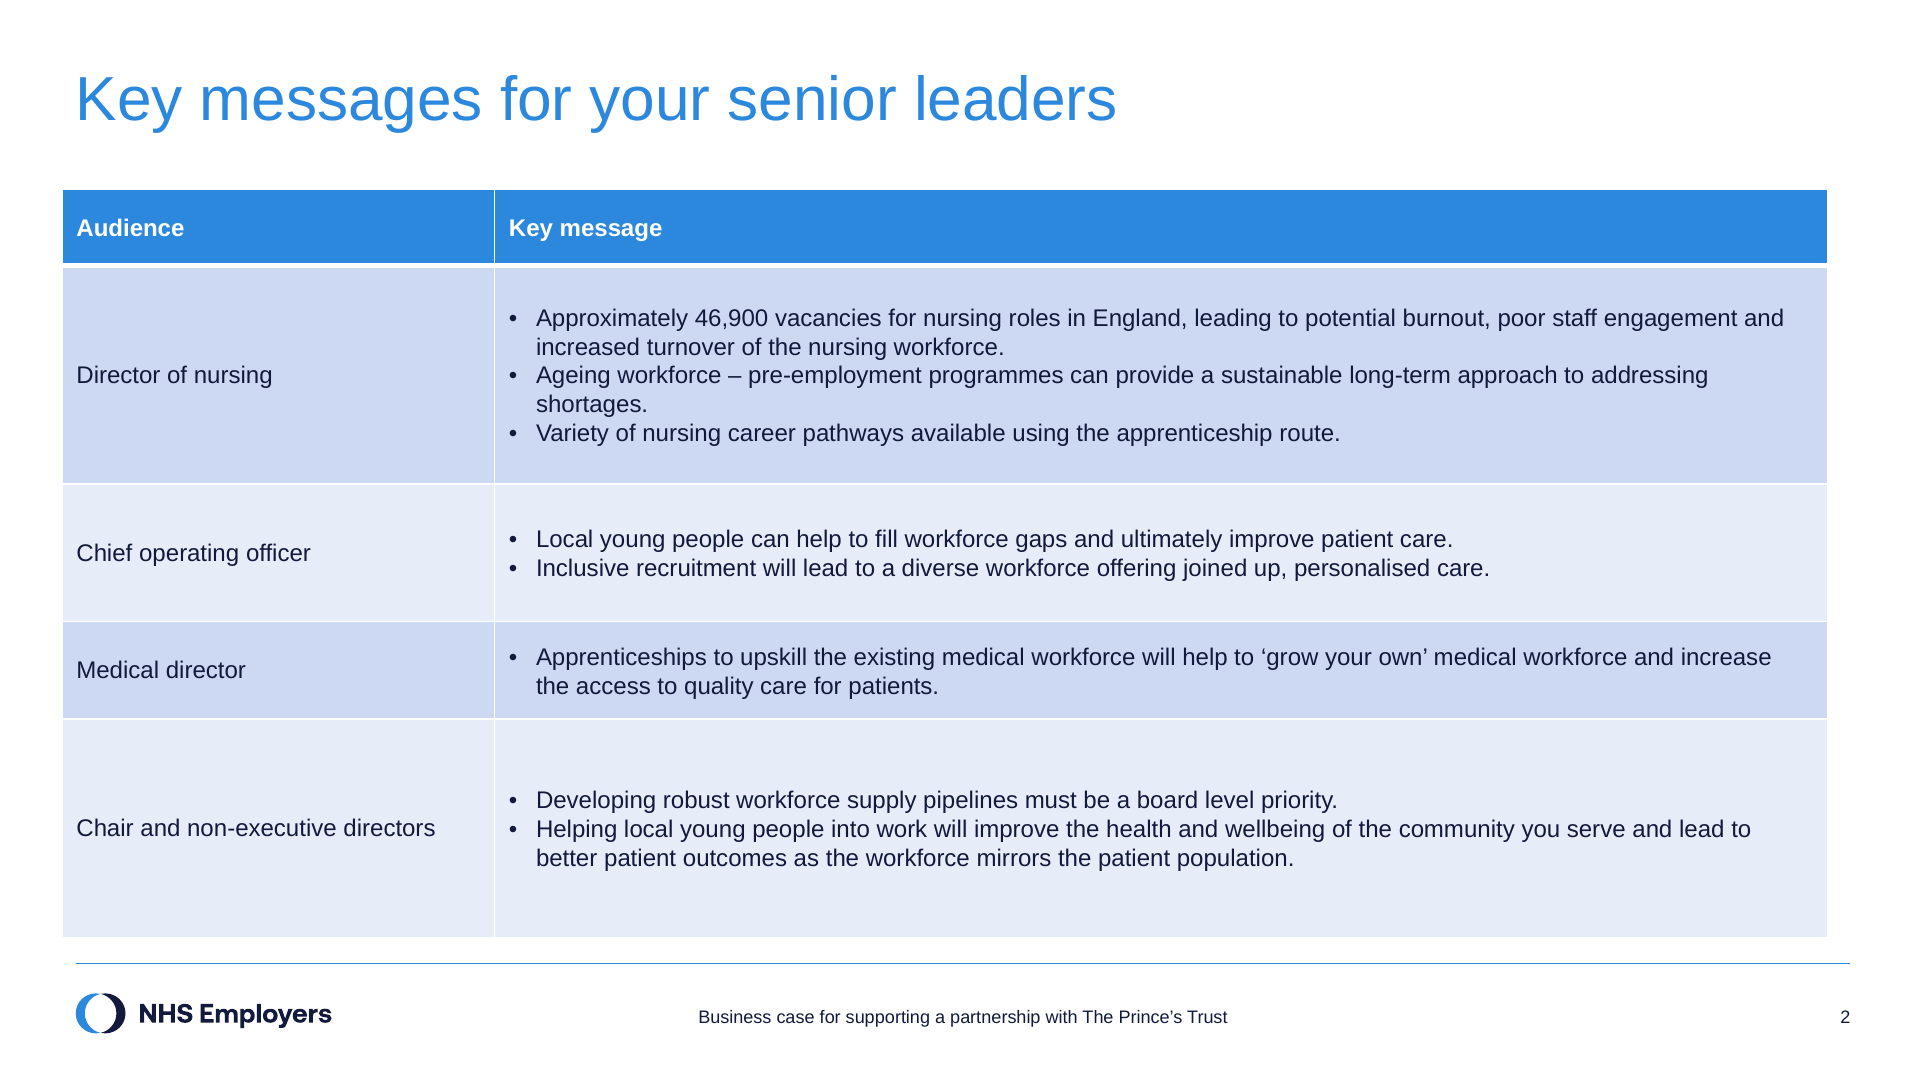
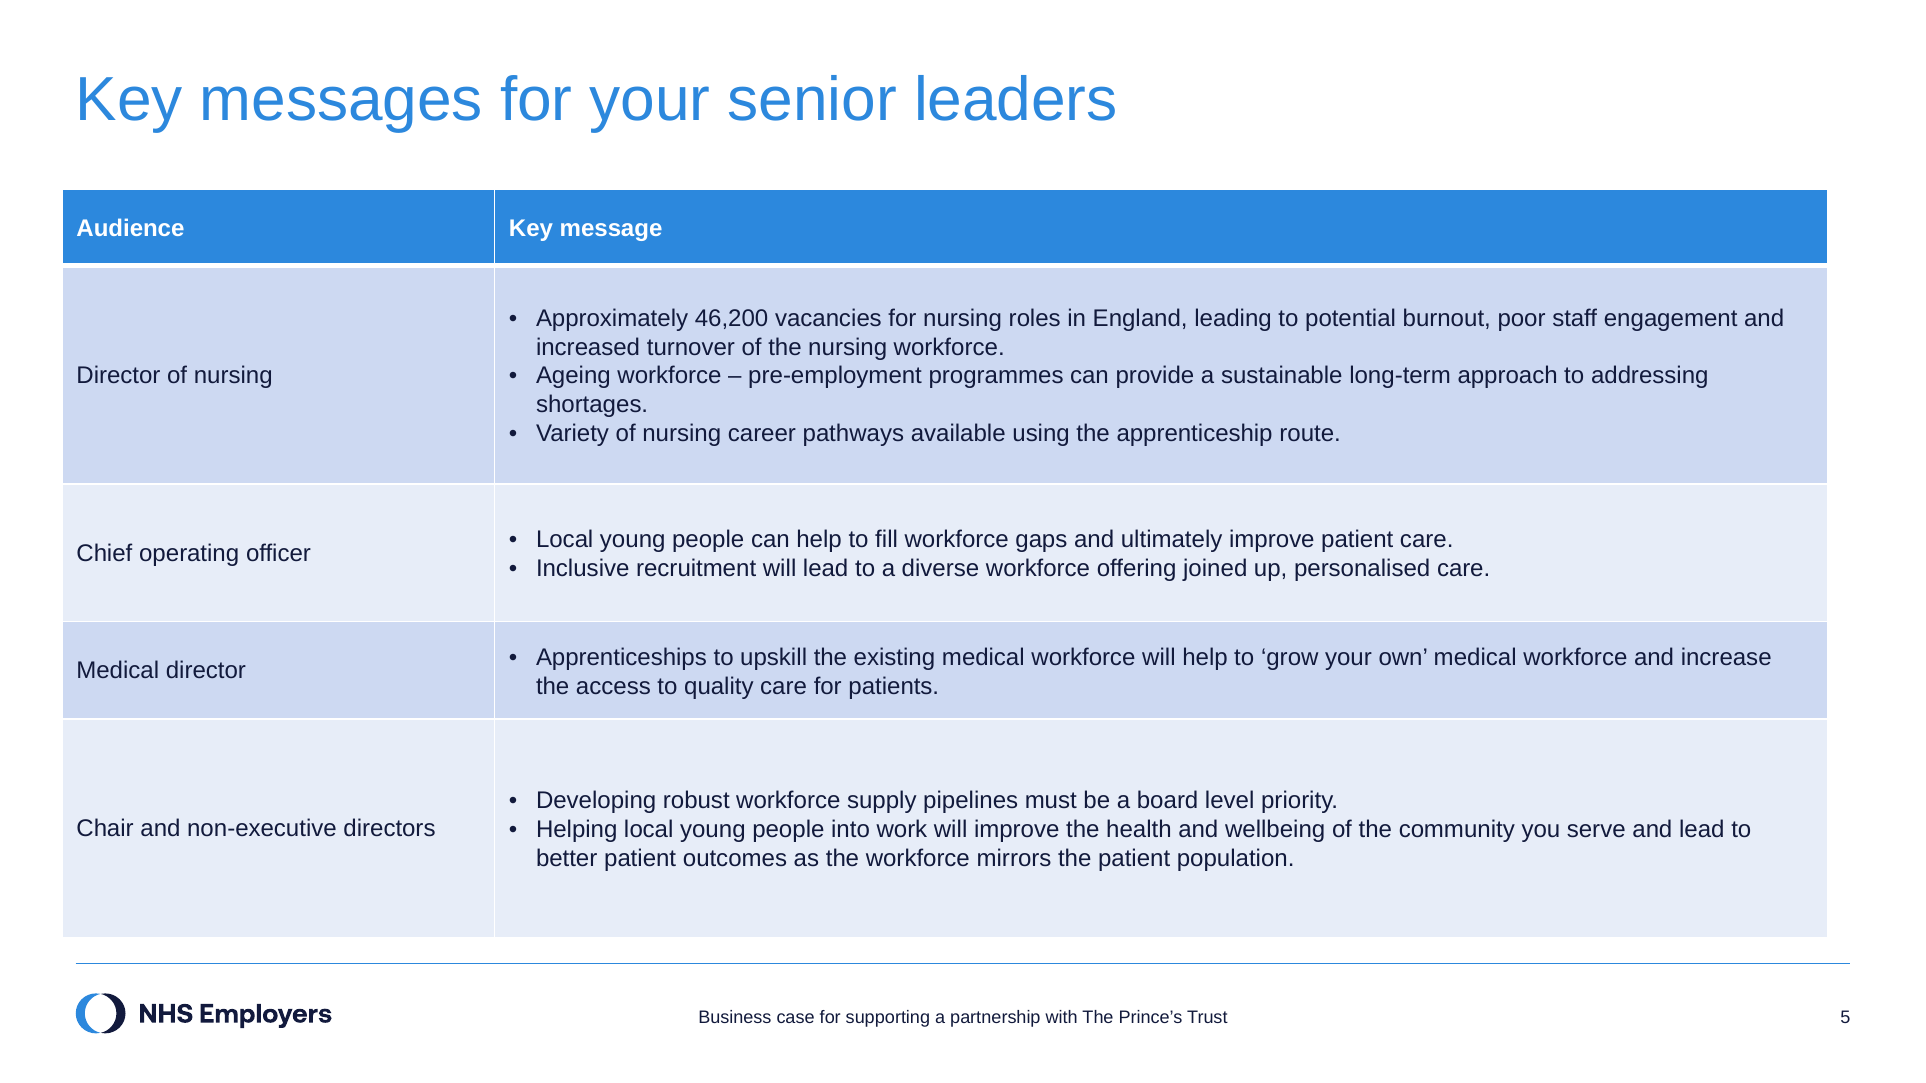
46,900: 46,900 -> 46,200
2: 2 -> 5
